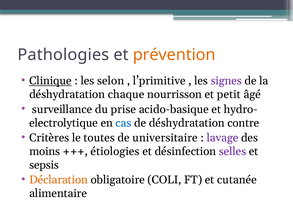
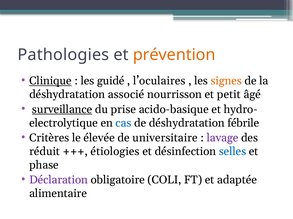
selon: selon -> guidé
l’primitive: l’primitive -> l’oculaires
signes colour: purple -> orange
chaque: chaque -> associé
surveillance underline: none -> present
contre: contre -> fébrile
toutes: toutes -> élevée
moins: moins -> réduit
selles colour: purple -> blue
sepsis: sepsis -> phase
Déclaration colour: orange -> purple
cutanée: cutanée -> adaptée
